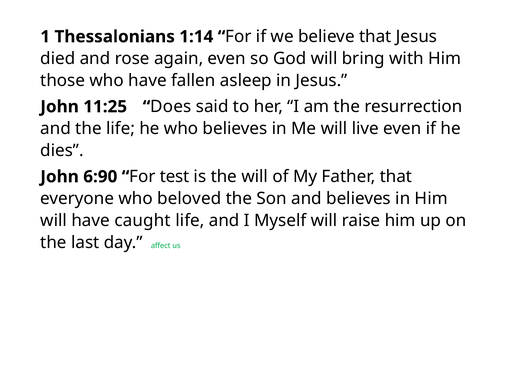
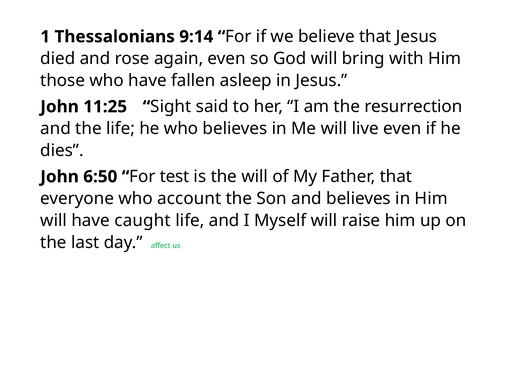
1:14: 1:14 -> 9:14
Does: Does -> Sight
6:90: 6:90 -> 6:50
beloved: beloved -> account
